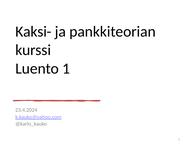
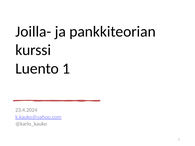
Kaksi-: Kaksi- -> Joilla-
